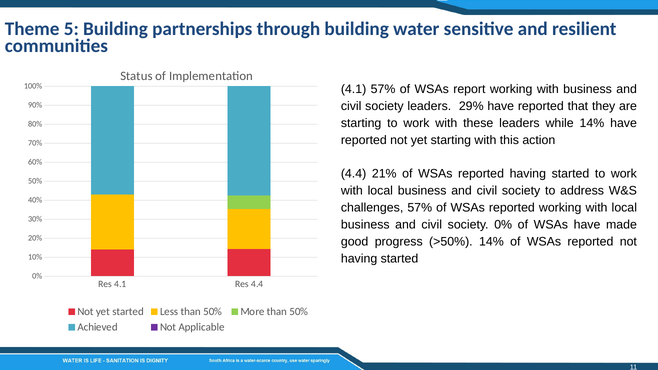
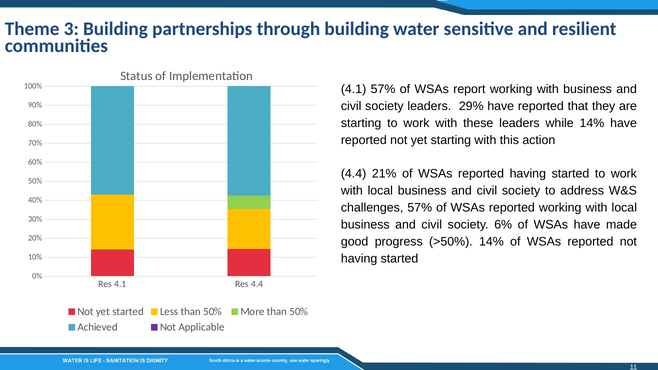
5: 5 -> 3
society 0%: 0% -> 6%
